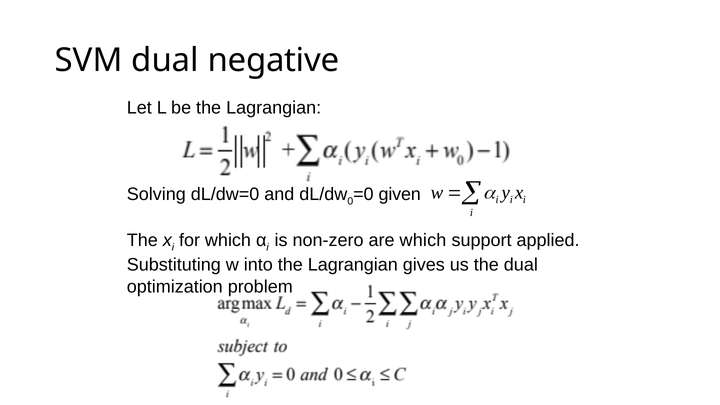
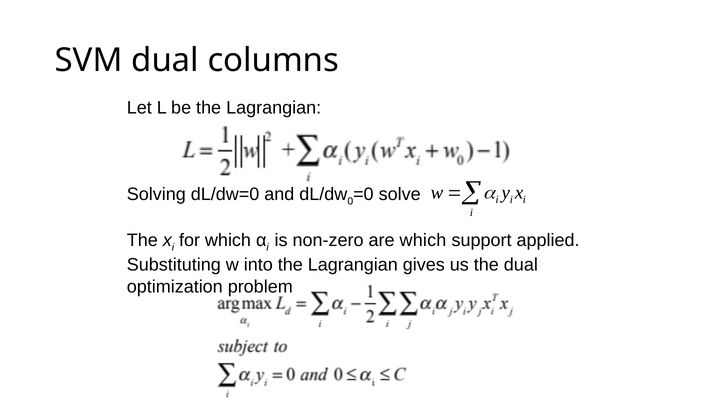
negative: negative -> columns
given: given -> solve
